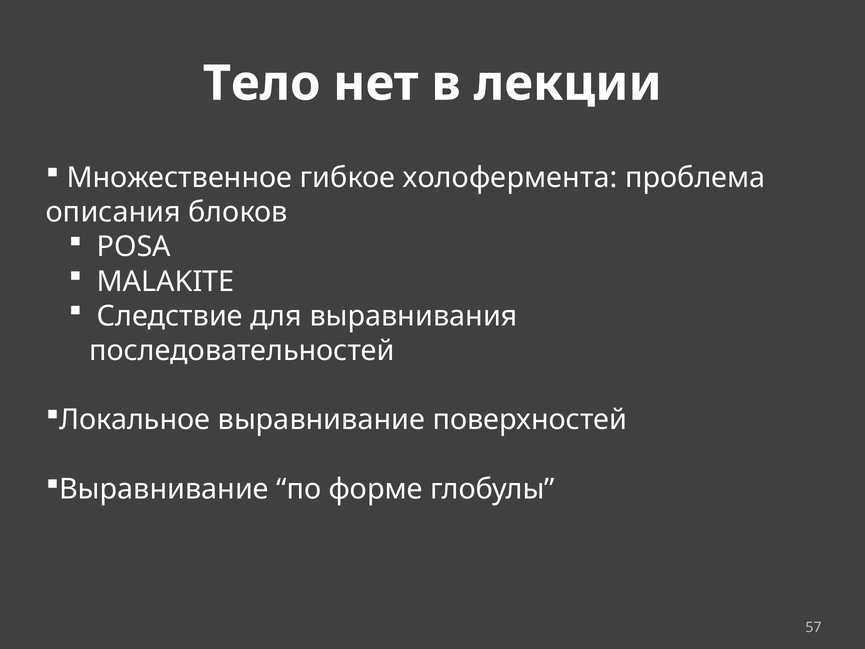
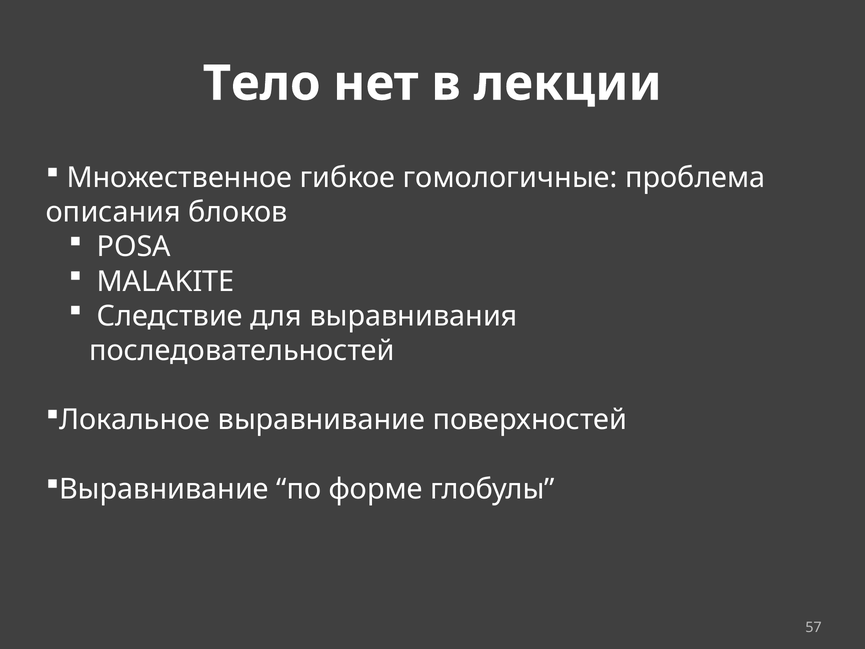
холофермента: холофермента -> гомологичные
